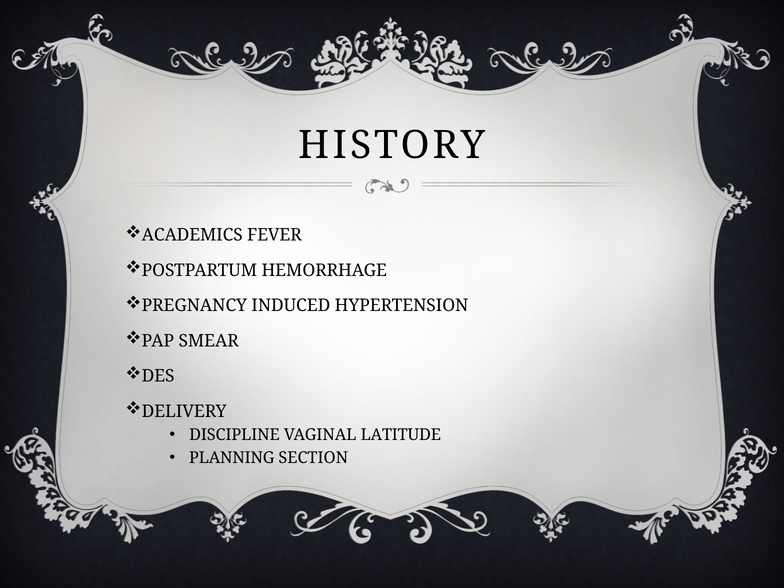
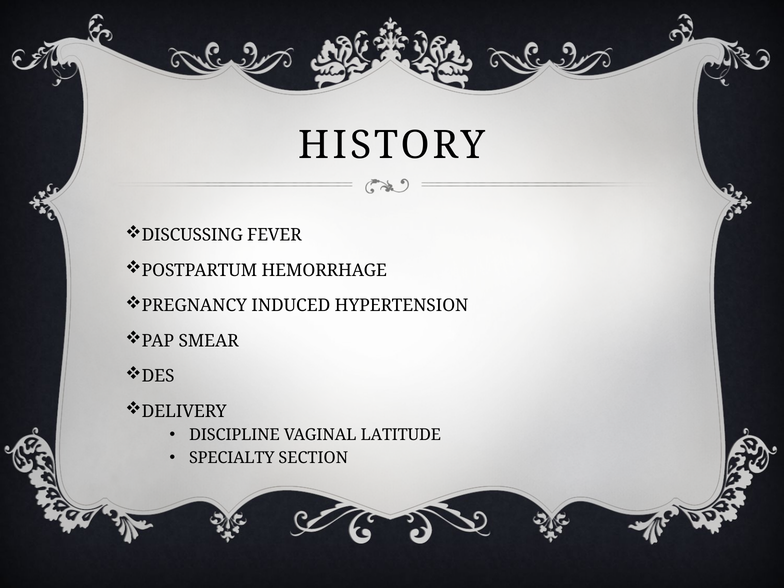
ACADEMICS: ACADEMICS -> DISCUSSING
PLANNING: PLANNING -> SPECIALTY
